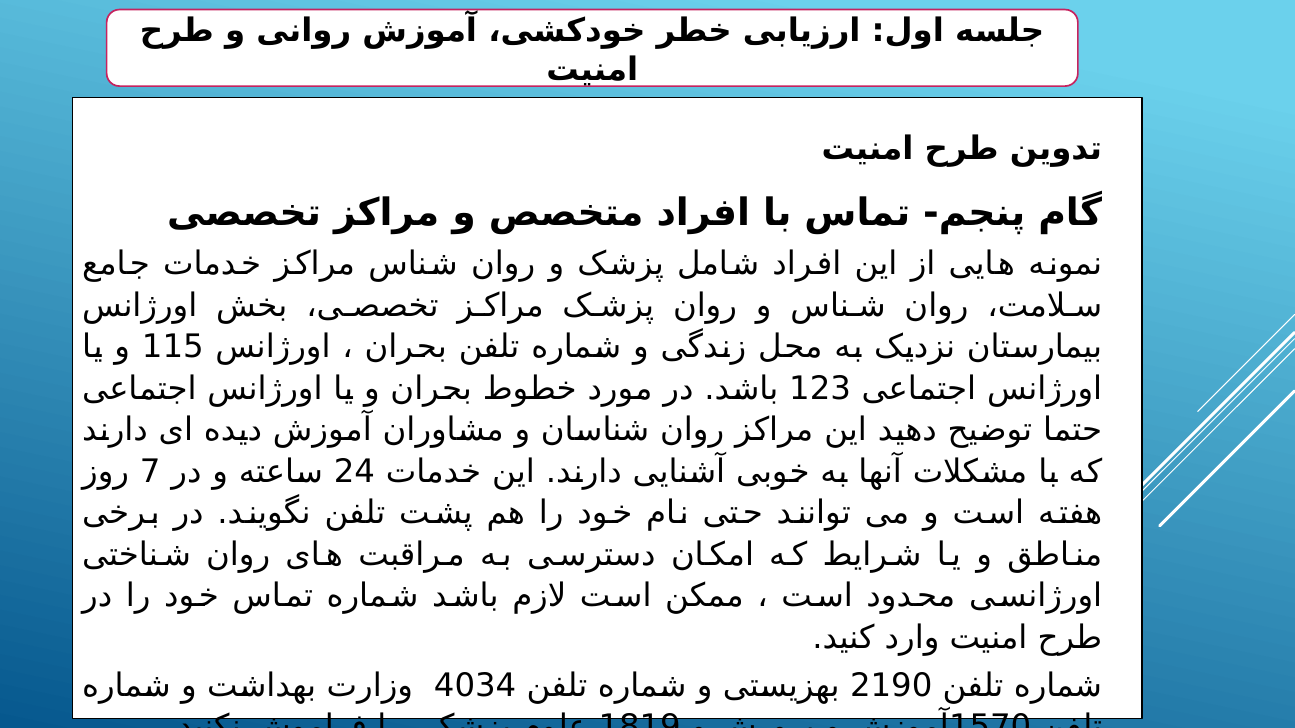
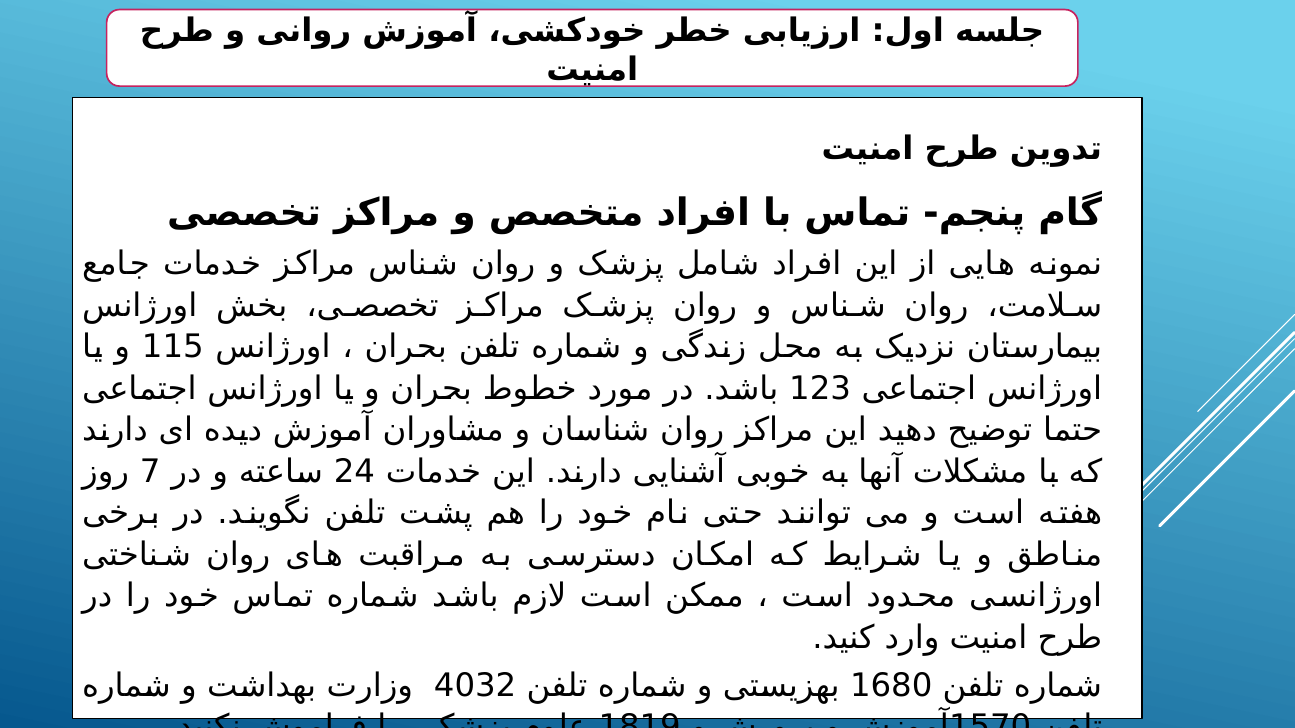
4034: 4034 -> 4032
2190: 2190 -> 1680
